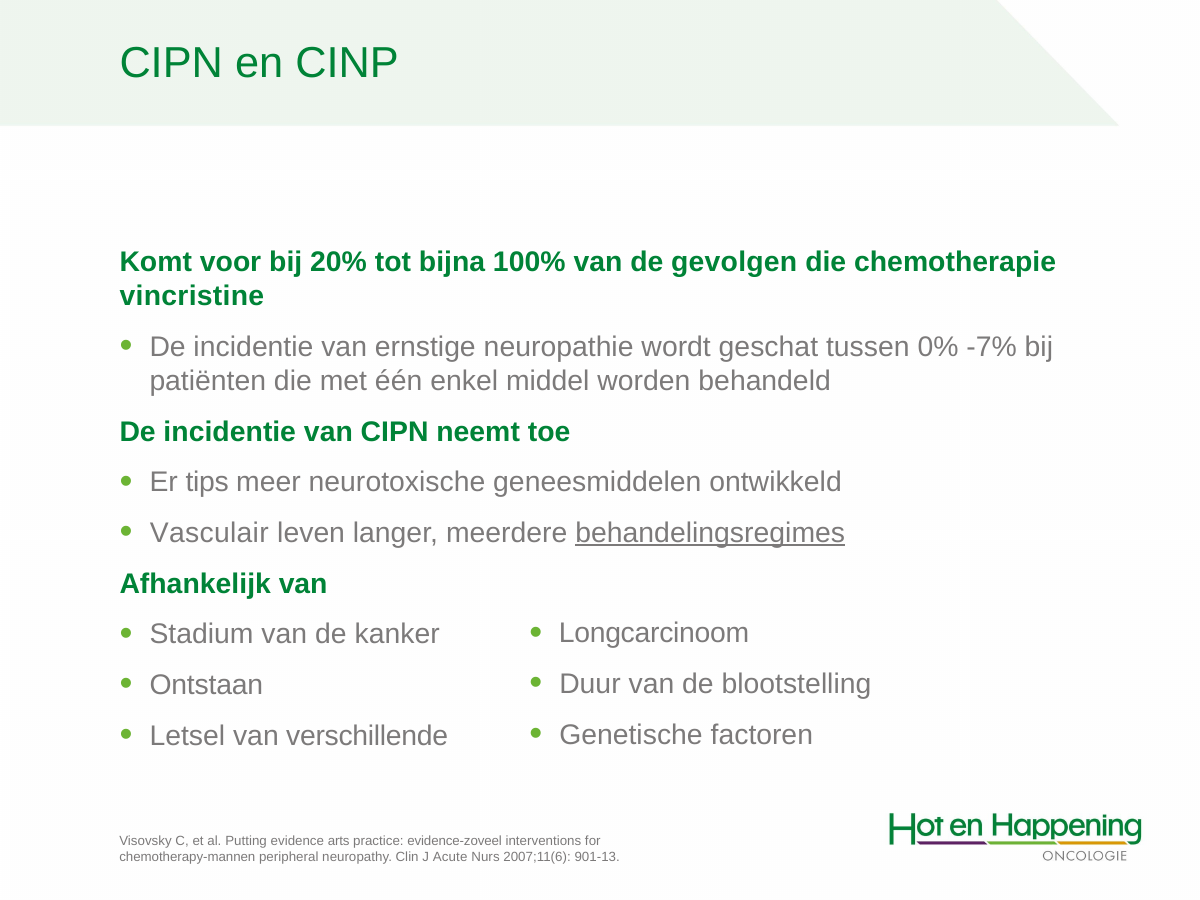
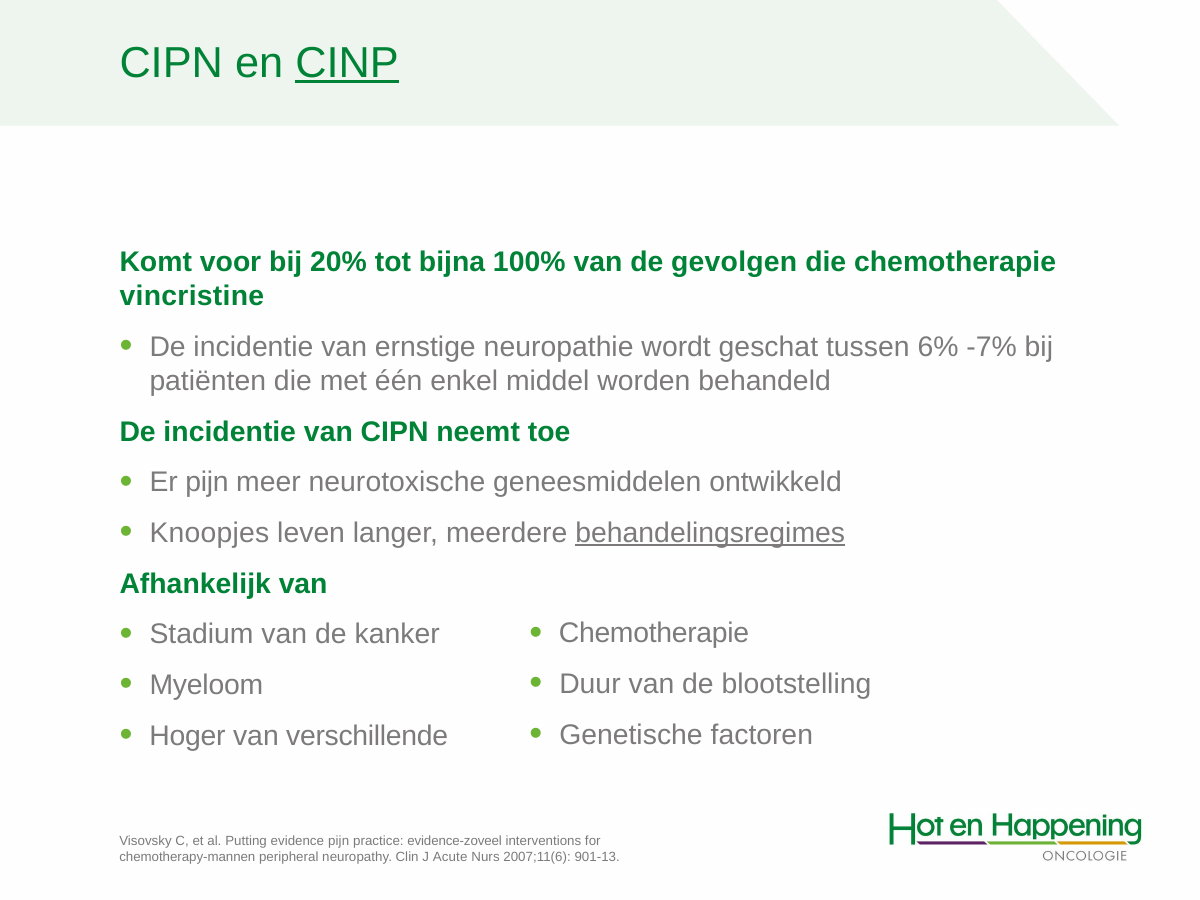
CINP underline: none -> present
0%: 0% -> 6%
Er tips: tips -> pijn
Vasculair: Vasculair -> Knoopjes
Longcarcinoom at (654, 633): Longcarcinoom -> Chemotherapie
Ontstaan: Ontstaan -> Myeloom
Letsel: Letsel -> Hoger
evidence arts: arts -> pijn
